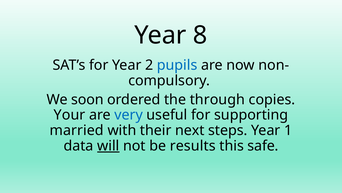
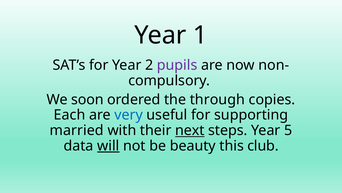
8: 8 -> 1
pupils colour: blue -> purple
Your: Your -> Each
next underline: none -> present
1: 1 -> 5
results: results -> beauty
safe: safe -> club
